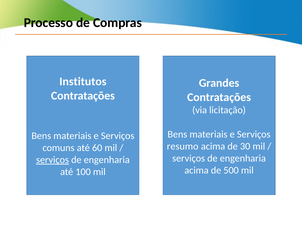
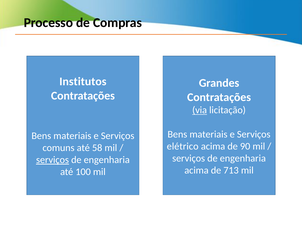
via underline: none -> present
resumo: resumo -> elétrico
30: 30 -> 90
60: 60 -> 58
500: 500 -> 713
